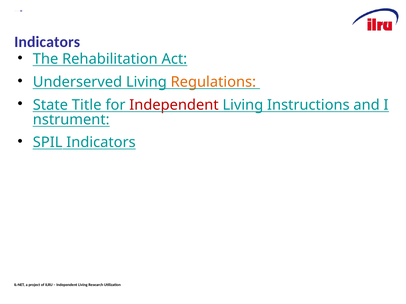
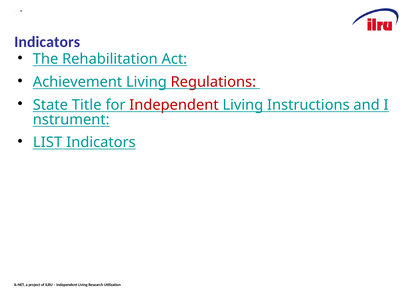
Underserved: Underserved -> Achievement
Regulations colour: orange -> red
SPIL: SPIL -> LIST
